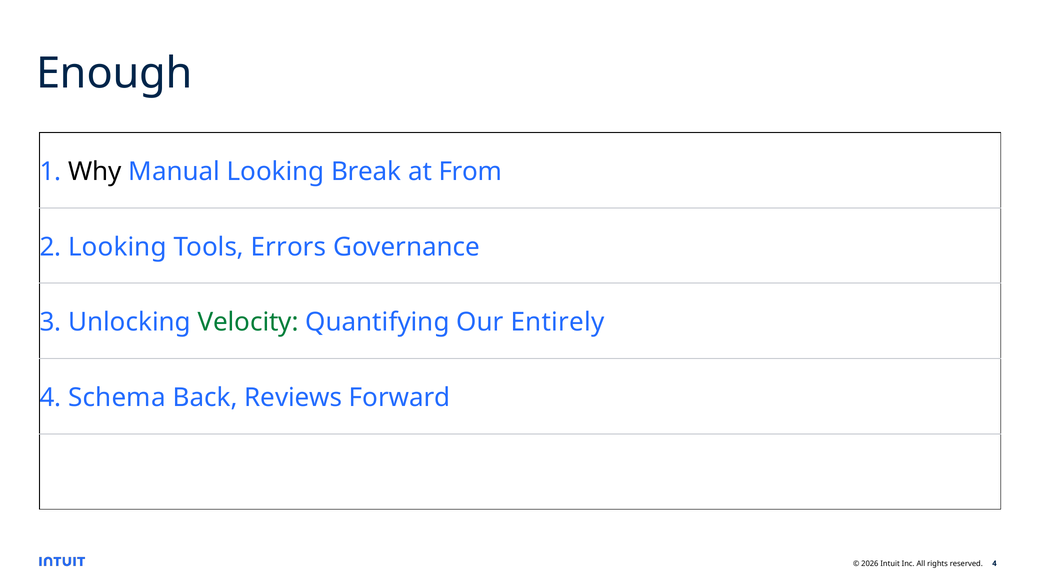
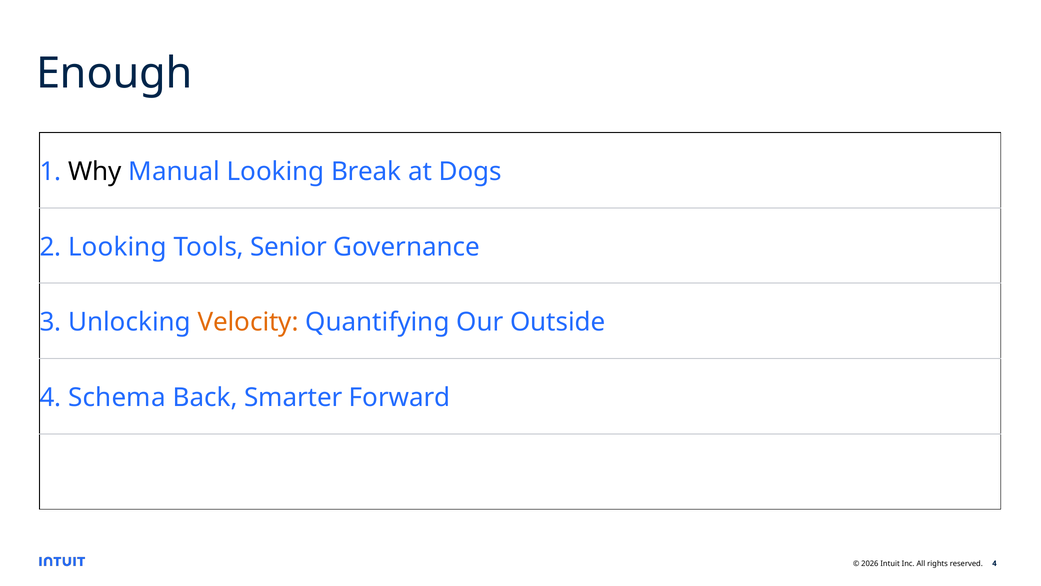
From: From -> Dogs
Errors: Errors -> Senior
Velocity colour: green -> orange
Entirely: Entirely -> Outside
Reviews: Reviews -> Smarter
